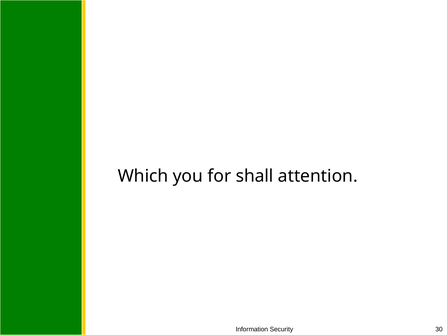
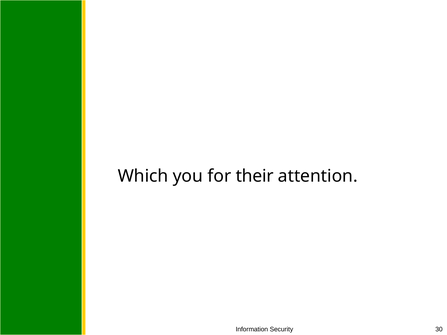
shall: shall -> their
